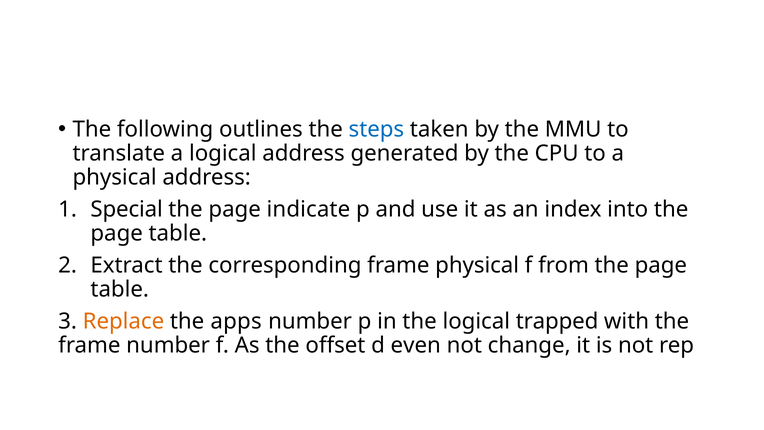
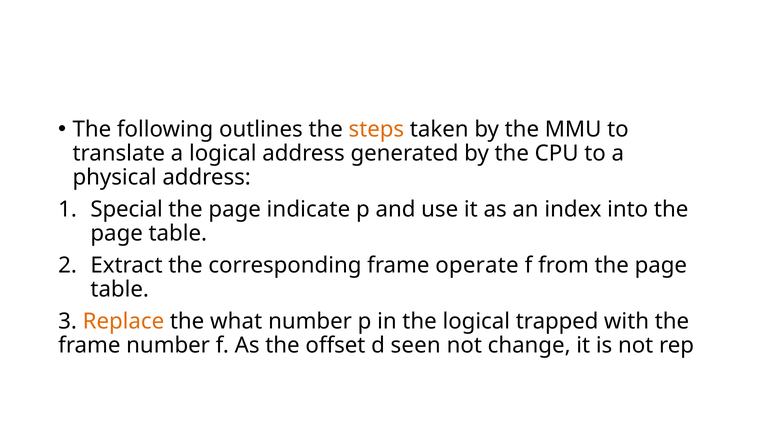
steps colour: blue -> orange
frame physical: physical -> operate
apps: apps -> what
even: even -> seen
